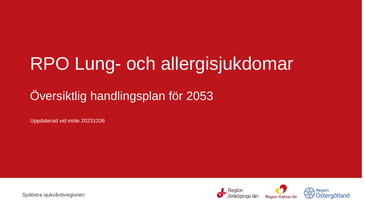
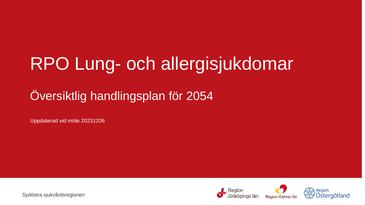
2053: 2053 -> 2054
